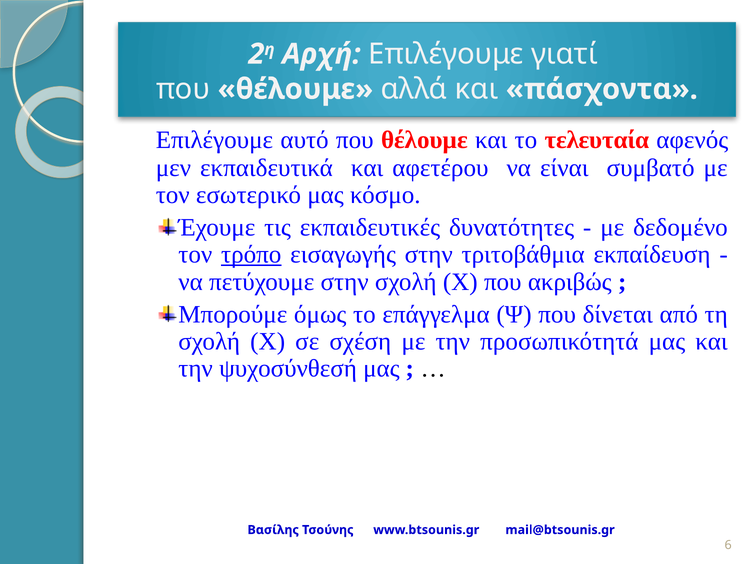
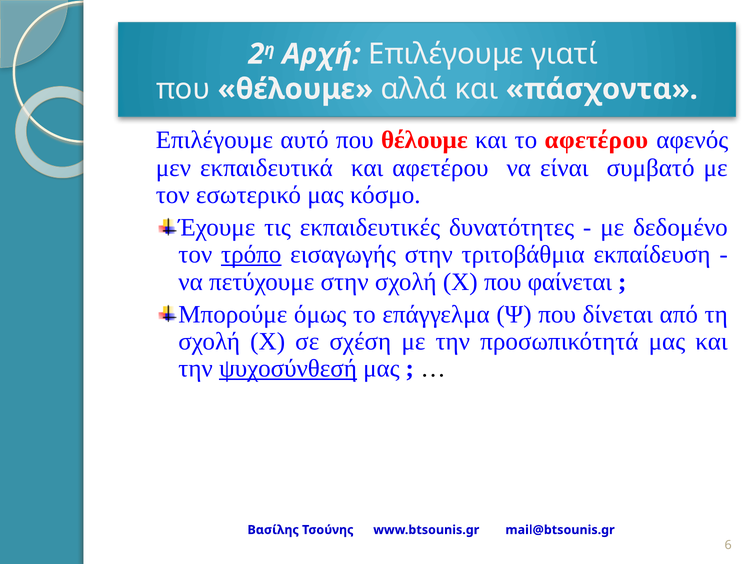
το τελευταία: τελευταία -> αφετέρου
ακριβώς: ακριβώς -> φαίνεται
ψυχοσύνθεσή underline: none -> present
